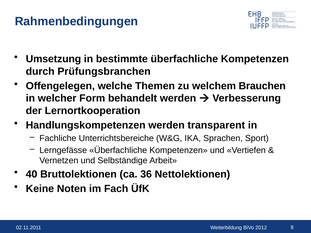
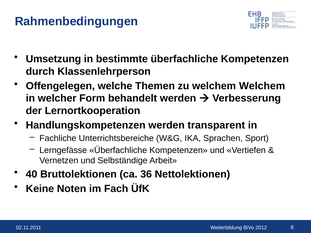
Prüfungsbranchen: Prüfungsbranchen -> Klassenlehrperson
welchem Brauchen: Brauchen -> Welchem
